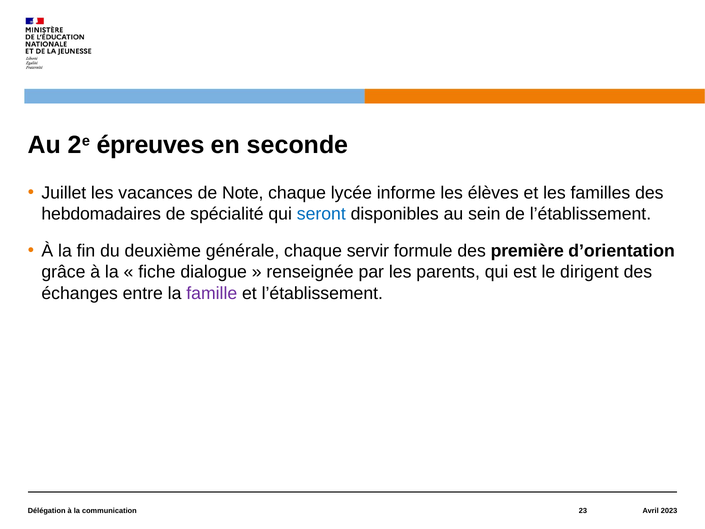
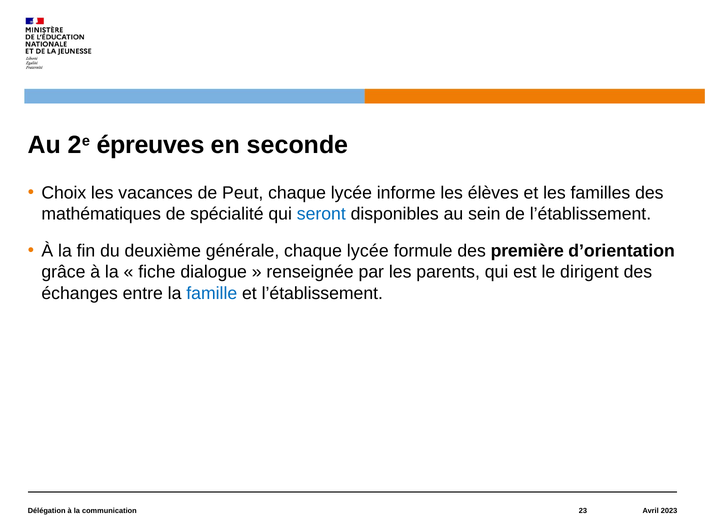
Juillet: Juillet -> Choix
Note: Note -> Peut
hebdomadaires: hebdomadaires -> mathématiques
servir at (368, 251): servir -> lycée
famille colour: purple -> blue
